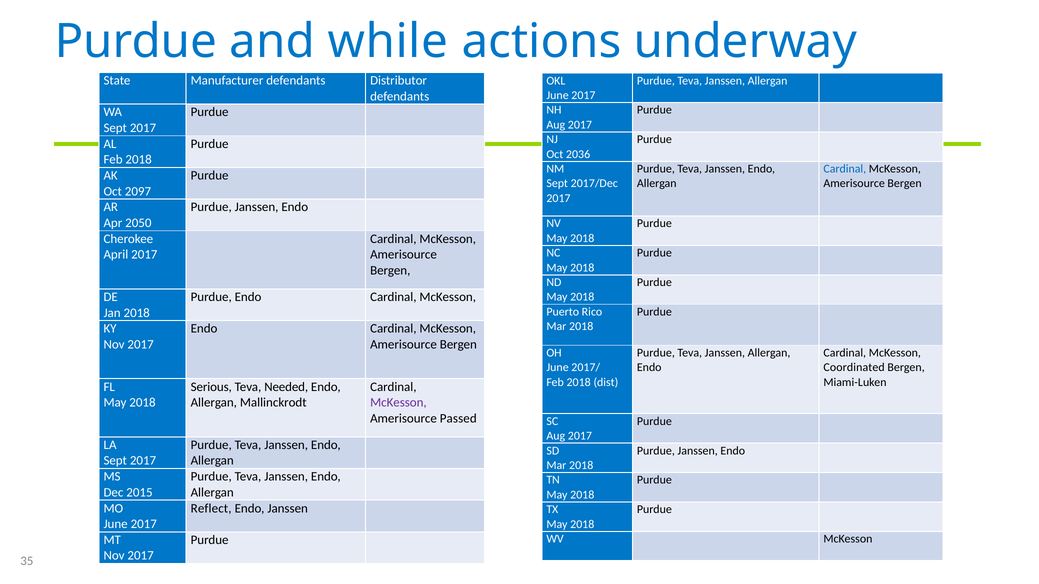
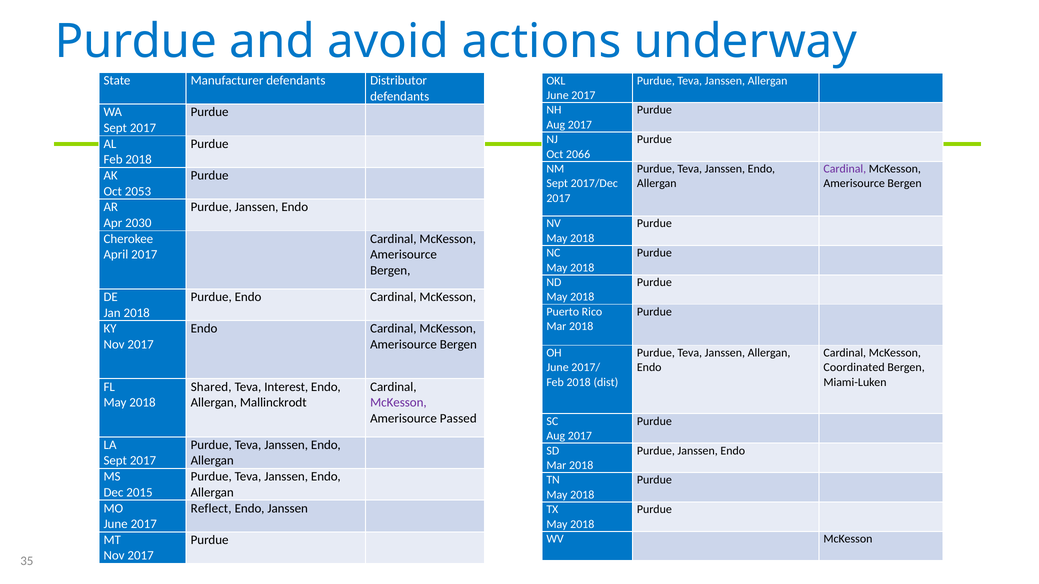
while: while -> avoid
2036: 2036 -> 2066
Cardinal at (845, 169) colour: blue -> purple
2097: 2097 -> 2053
2050: 2050 -> 2030
Serious: Serious -> Shared
Needed: Needed -> Interest
